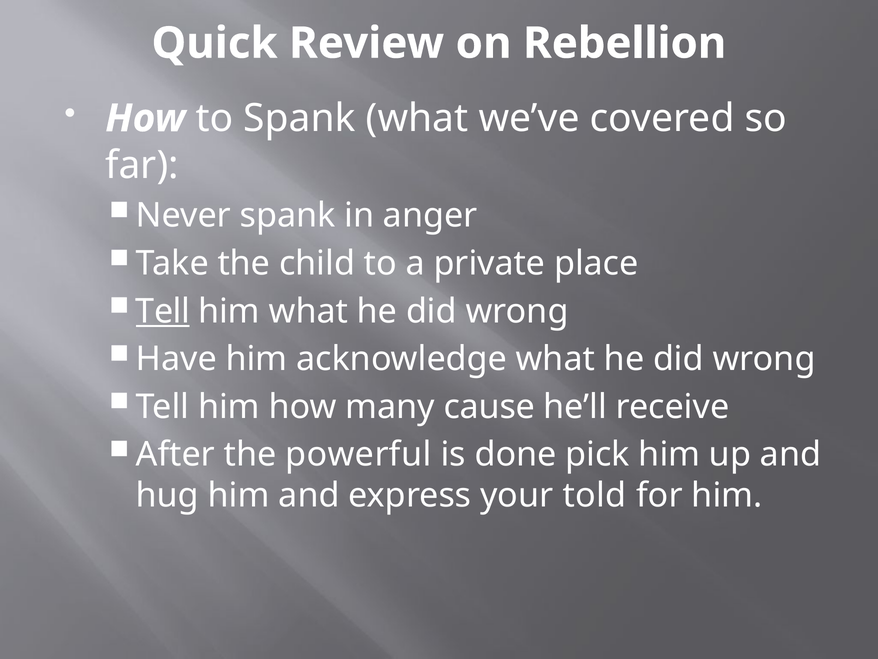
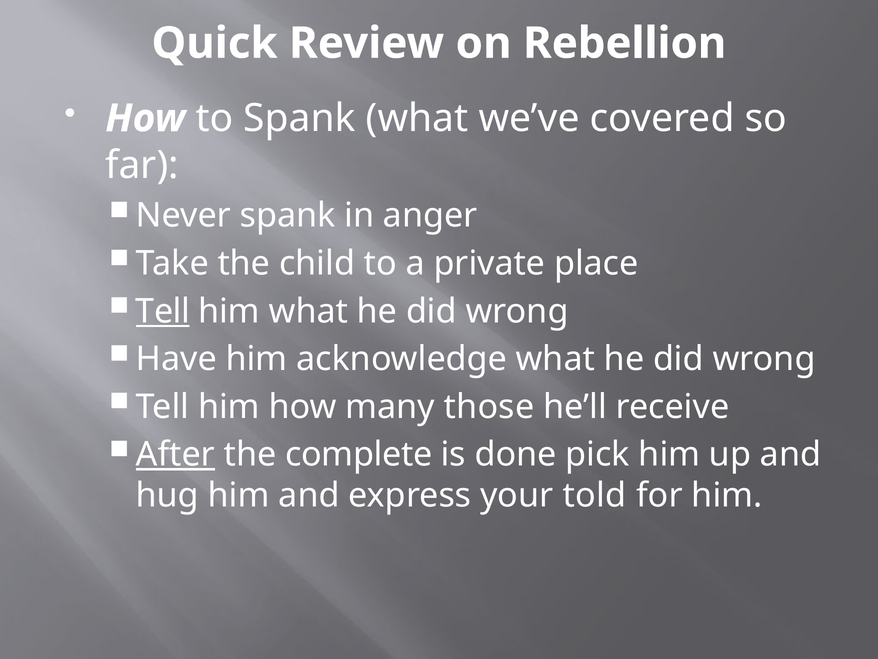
cause: cause -> those
After underline: none -> present
powerful: powerful -> complete
